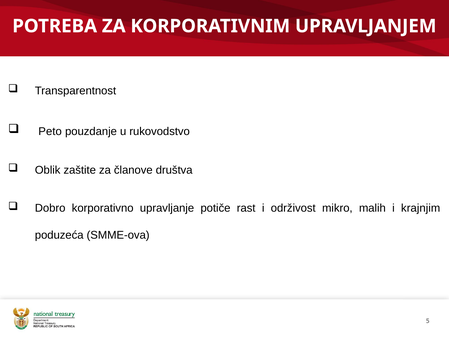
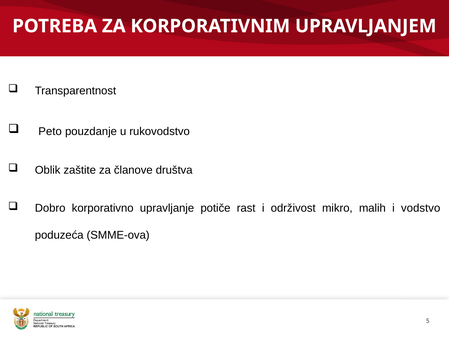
krajnjim: krajnjim -> vodstvo
